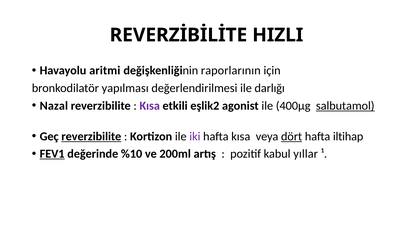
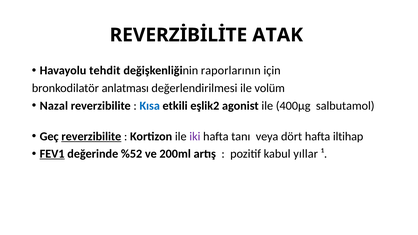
HIZLI: HIZLI -> ATAK
aritmi: aritmi -> tehdit
yapılması: yapılması -> anlatması
darlığı: darlığı -> volüm
Kısa at (150, 106) colour: purple -> blue
salbutamol underline: present -> none
hafta kısa: kısa -> tanı
dört underline: present -> none
%10: %10 -> %52
